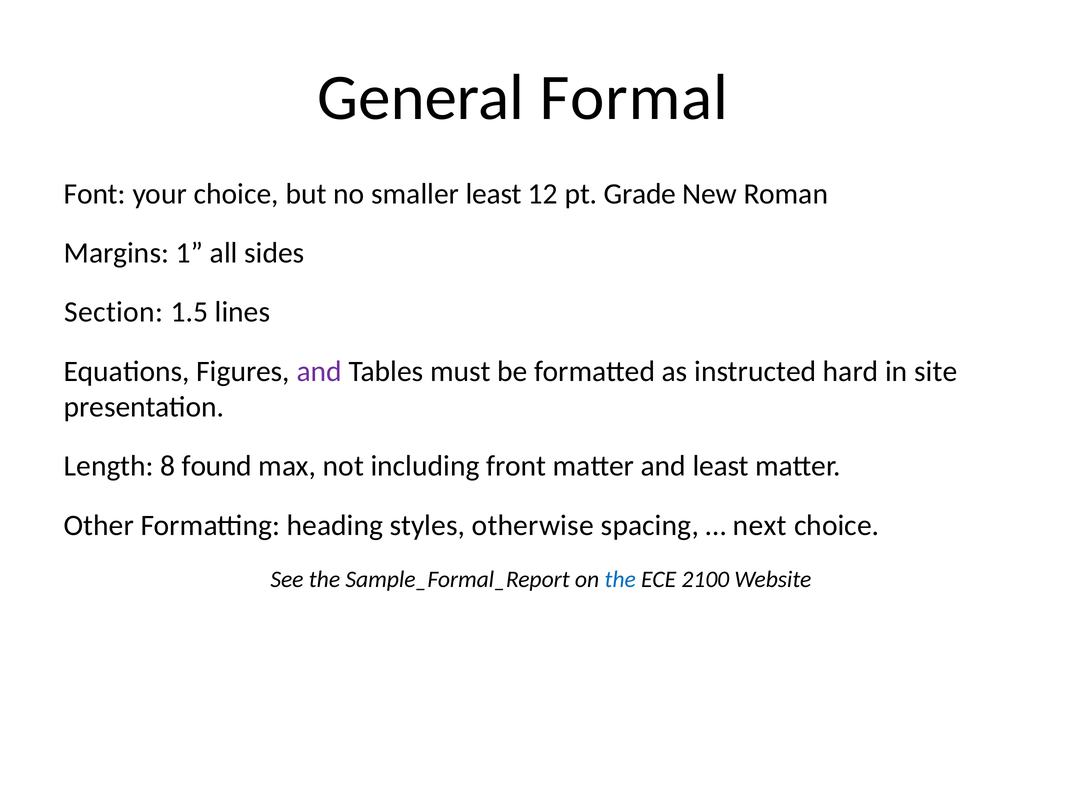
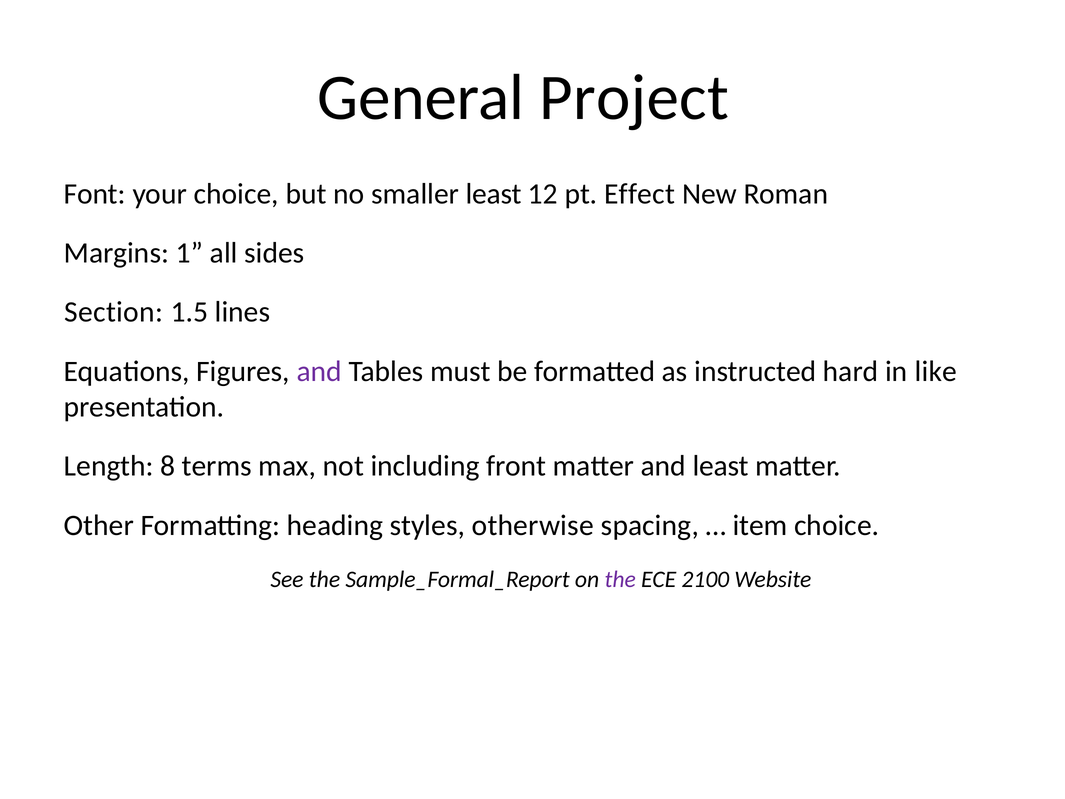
Formal: Formal -> Project
Grade: Grade -> Effect
site: site -> like
found: found -> terms
next: next -> item
the at (620, 579) colour: blue -> purple
